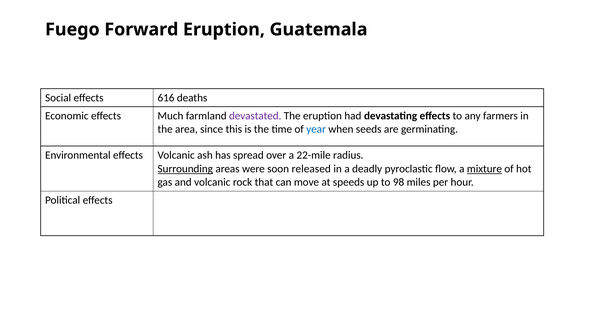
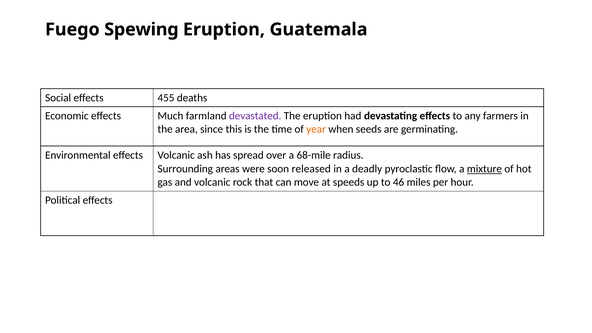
Forward: Forward -> Spewing
616: 616 -> 455
year colour: blue -> orange
22-mile: 22-mile -> 68-mile
Surrounding underline: present -> none
98: 98 -> 46
